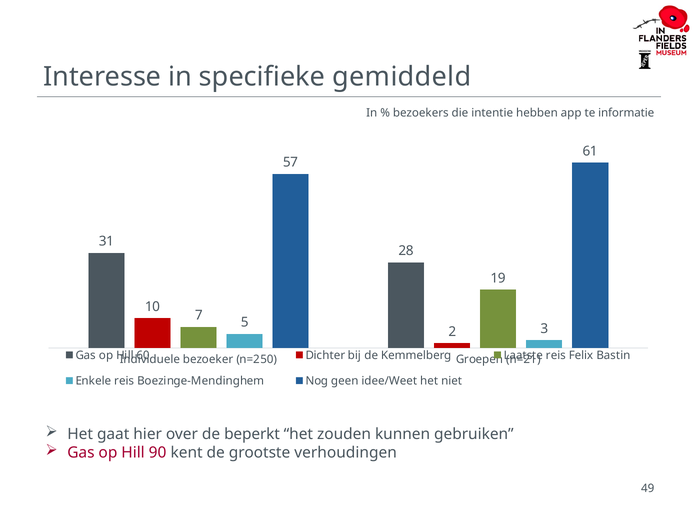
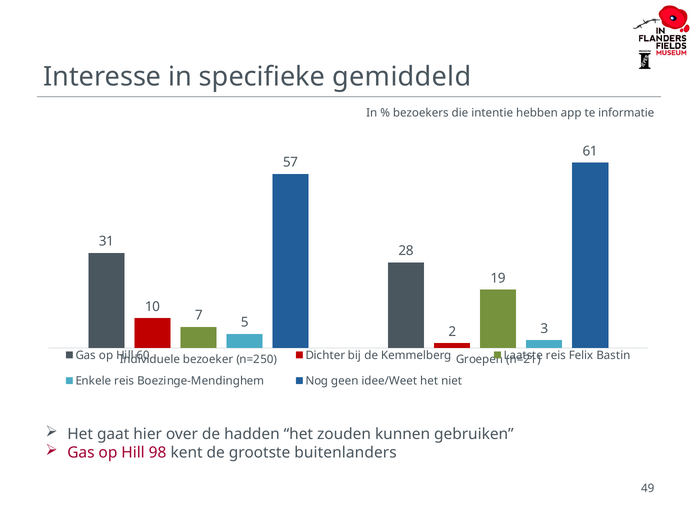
beperkt: beperkt -> hadden
90: 90 -> 98
verhoudingen: verhoudingen -> buitenlanders
